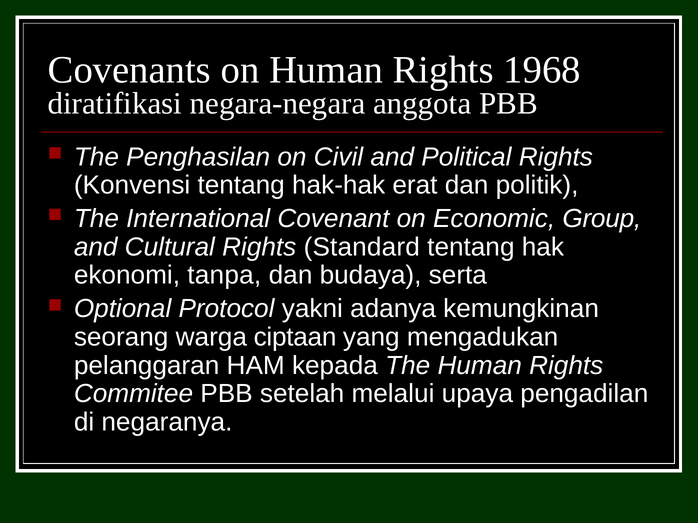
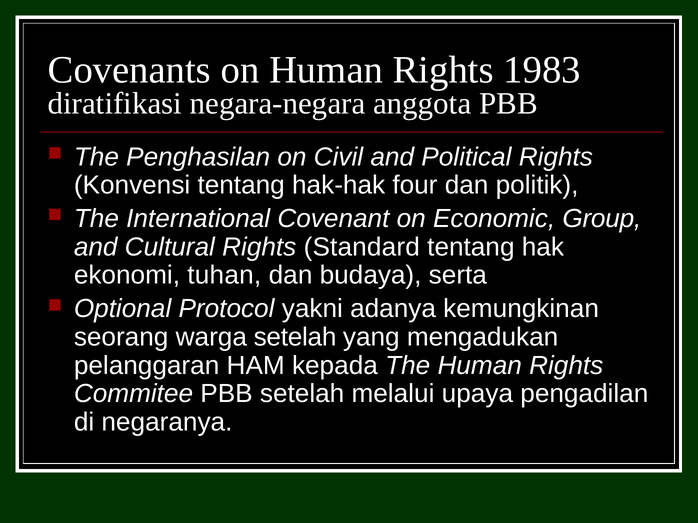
1968: 1968 -> 1983
erat: erat -> four
tanpa: tanpa -> tuhan
warga ciptaan: ciptaan -> setelah
